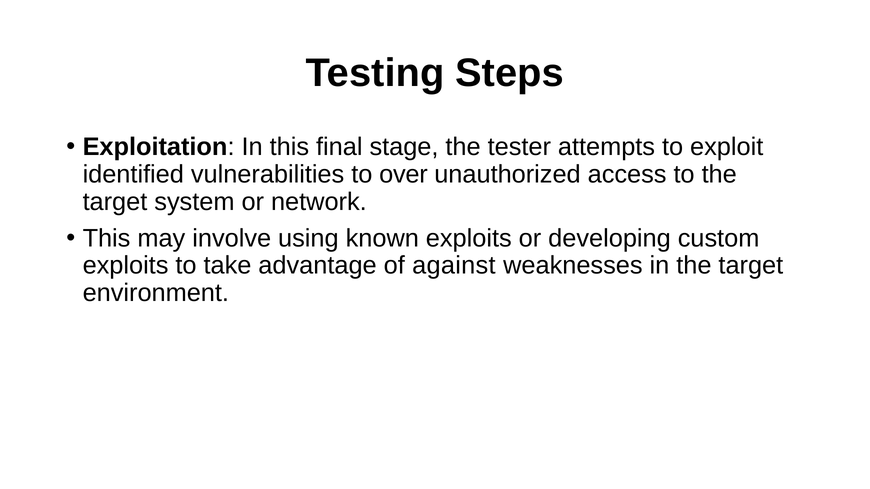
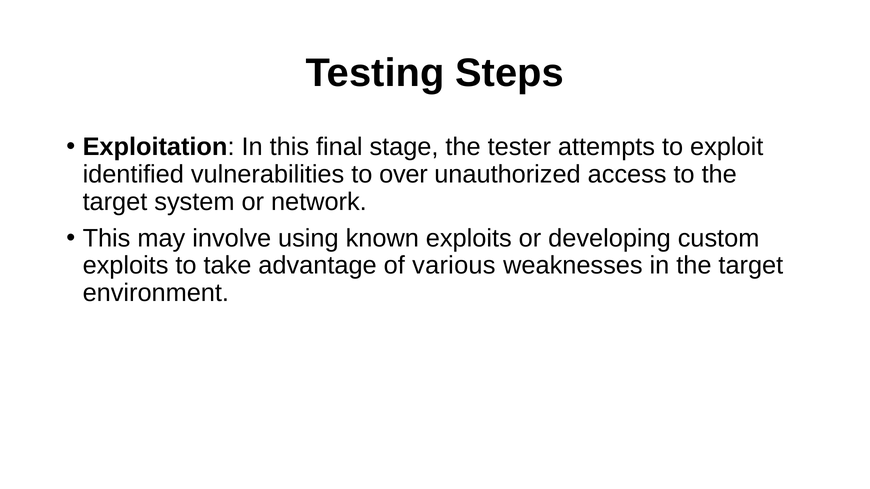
against: against -> various
